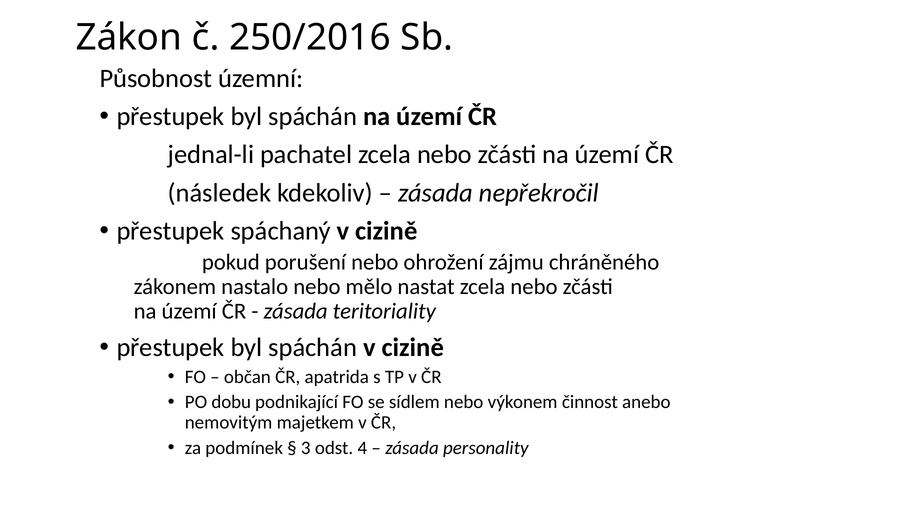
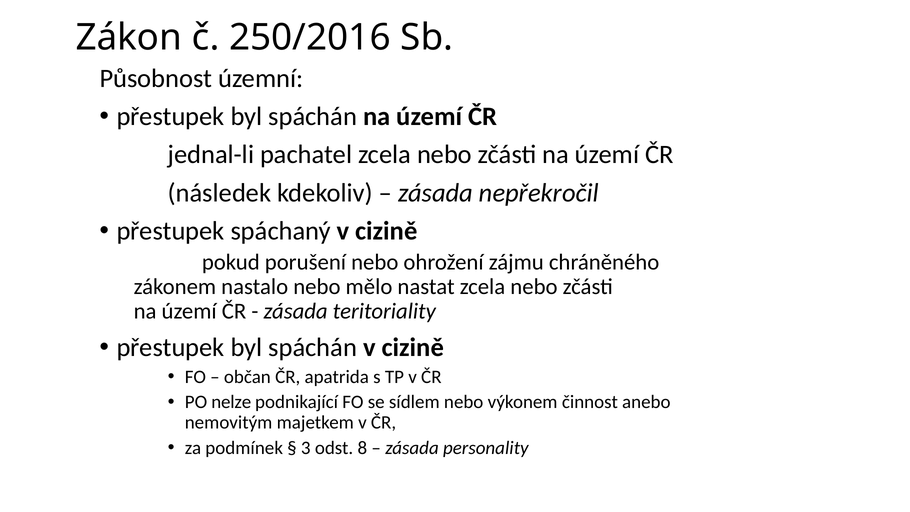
dobu: dobu -> nelze
4: 4 -> 8
